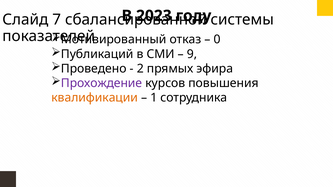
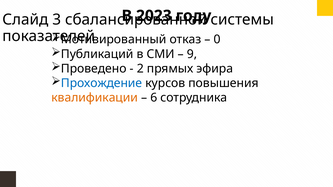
7: 7 -> 3
Прохождение colour: purple -> blue
1: 1 -> 6
